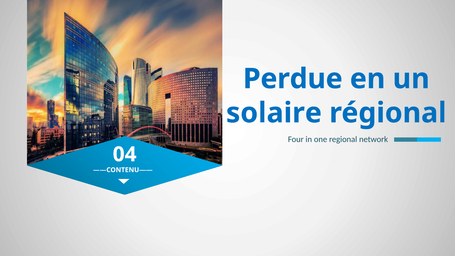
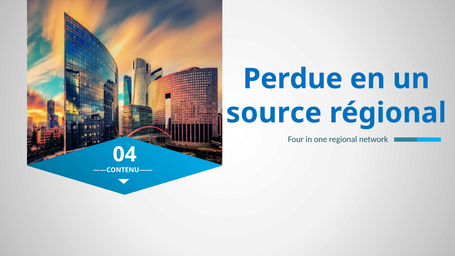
solaire: solaire -> source
